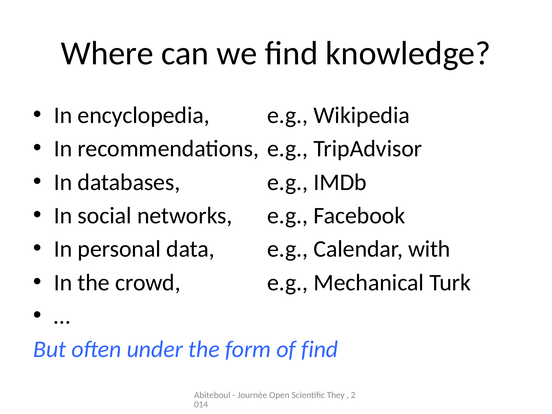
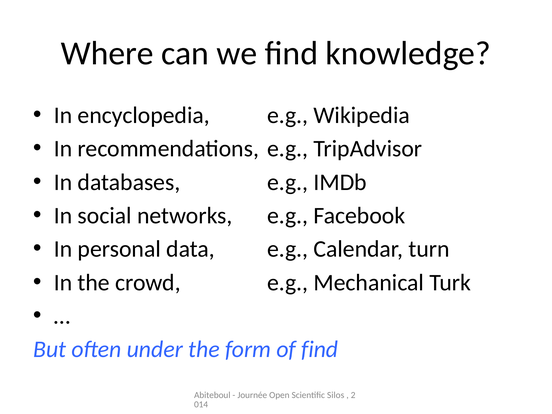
with: with -> turn
They: They -> Silos
